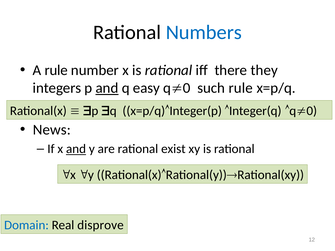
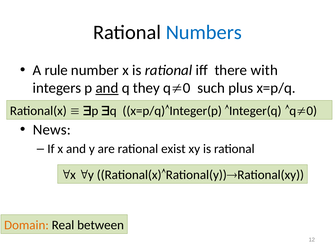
they: they -> with
easy: easy -> they
such rule: rule -> plus
and at (76, 149) underline: present -> none
Domain colour: blue -> orange
disprove: disprove -> between
